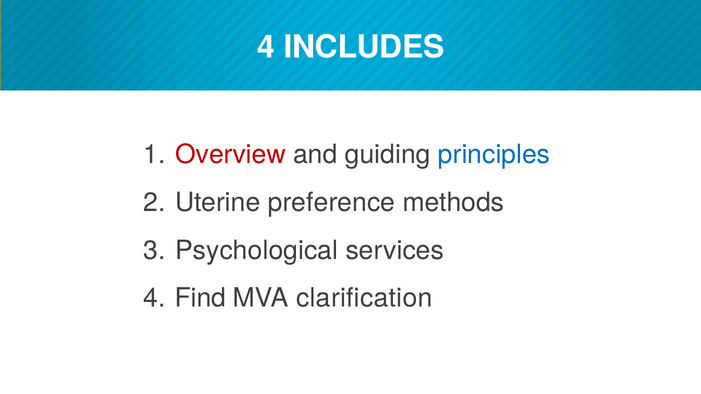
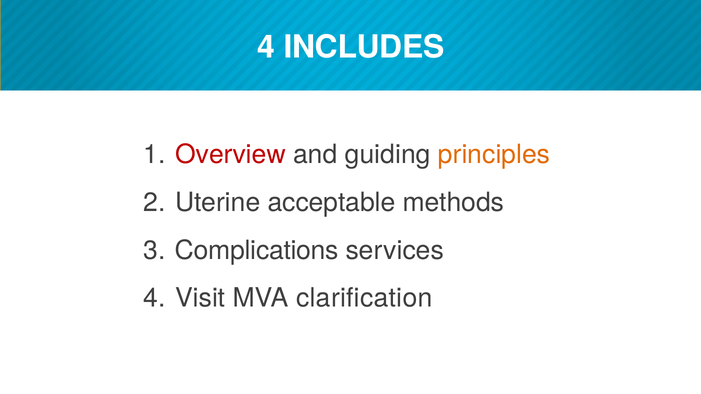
principles colour: blue -> orange
preference: preference -> acceptable
Psychological: Psychological -> Complications
Find: Find -> Visit
